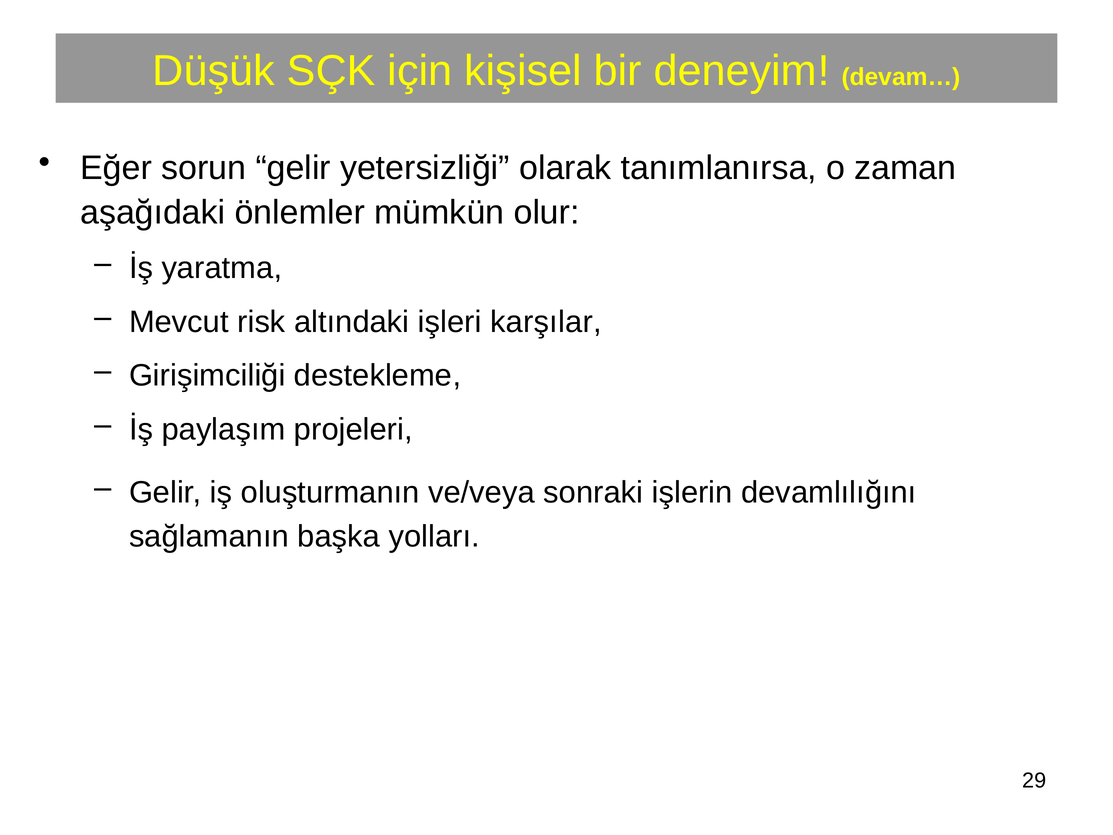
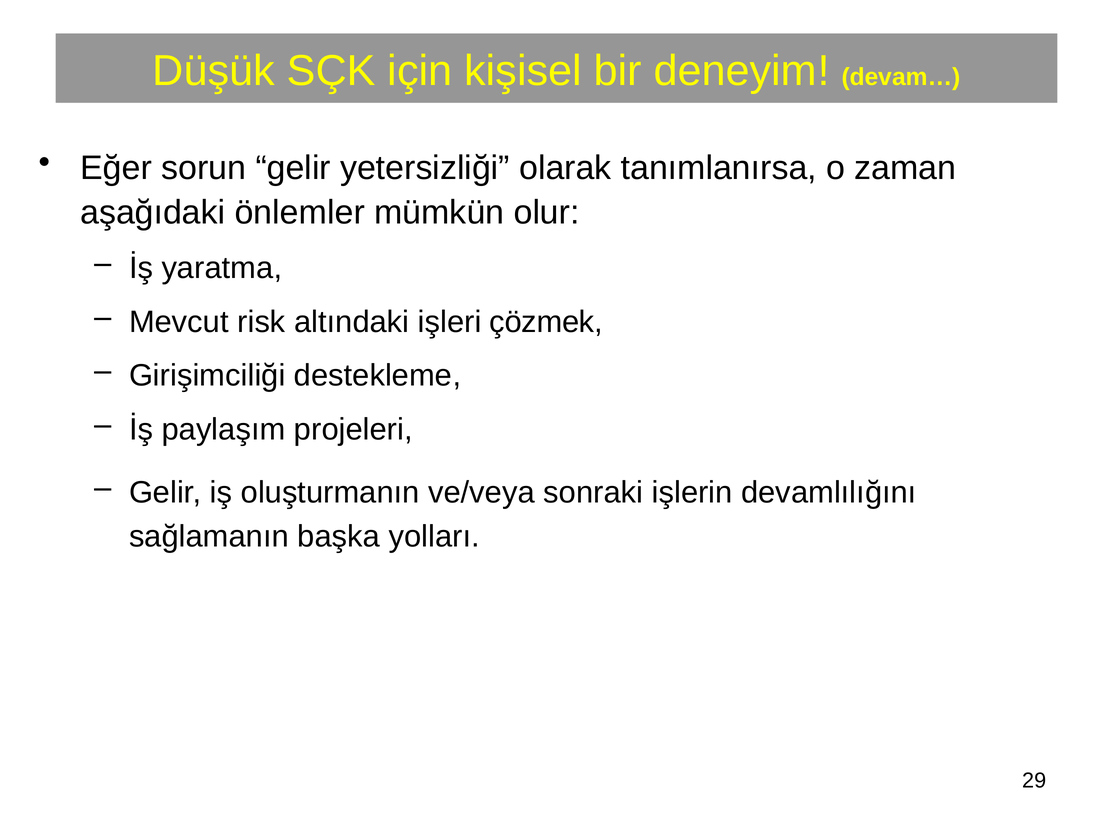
karşılar: karşılar -> çözmek
